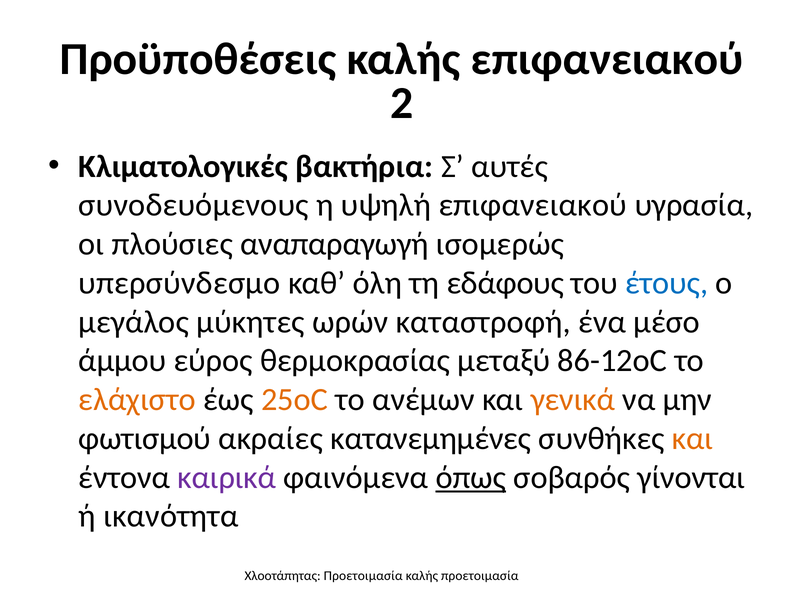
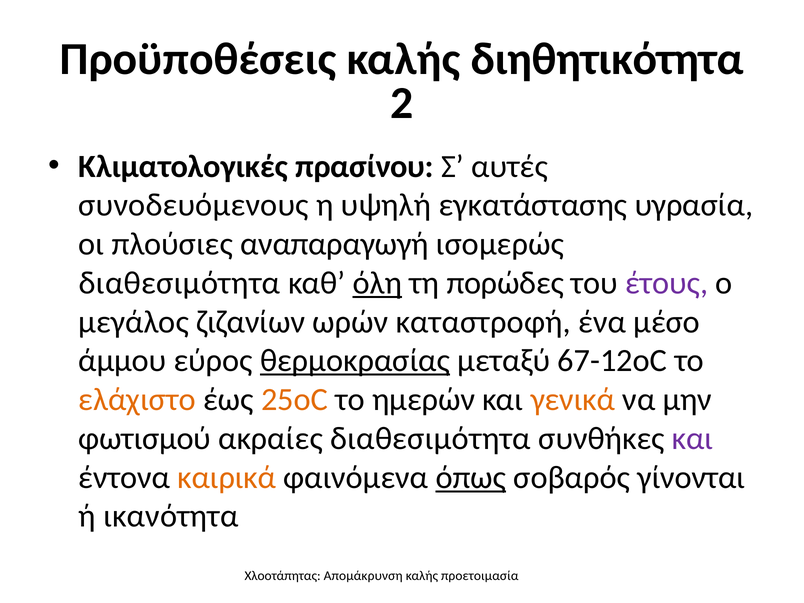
καλής επιφανειακού: επιφανειακού -> διηθητικότητα
βακτήρια: βακτήρια -> πρασίνου
υψηλή επιφανειακού: επιφανειακού -> εγκατάστασης
υπερσύνδεσμο at (179, 283): υπερσύνδεσμο -> διαθεσιμότητα
όλη underline: none -> present
εδάφους: εδάφους -> πορώδες
έτους colour: blue -> purple
μύκητες: μύκητες -> ζιζανίων
θερμοκρασίας underline: none -> present
86-12οC: 86-12οC -> 67-12οC
ανέμων: ανέμων -> ημερών
ακραίες κατανεμημένες: κατανεμημένες -> διαθεσιμότητα
και at (693, 439) colour: orange -> purple
καιρικά colour: purple -> orange
Προετοιμασία at (363, 576): Προετοιμασία -> Απομάκρυνση
